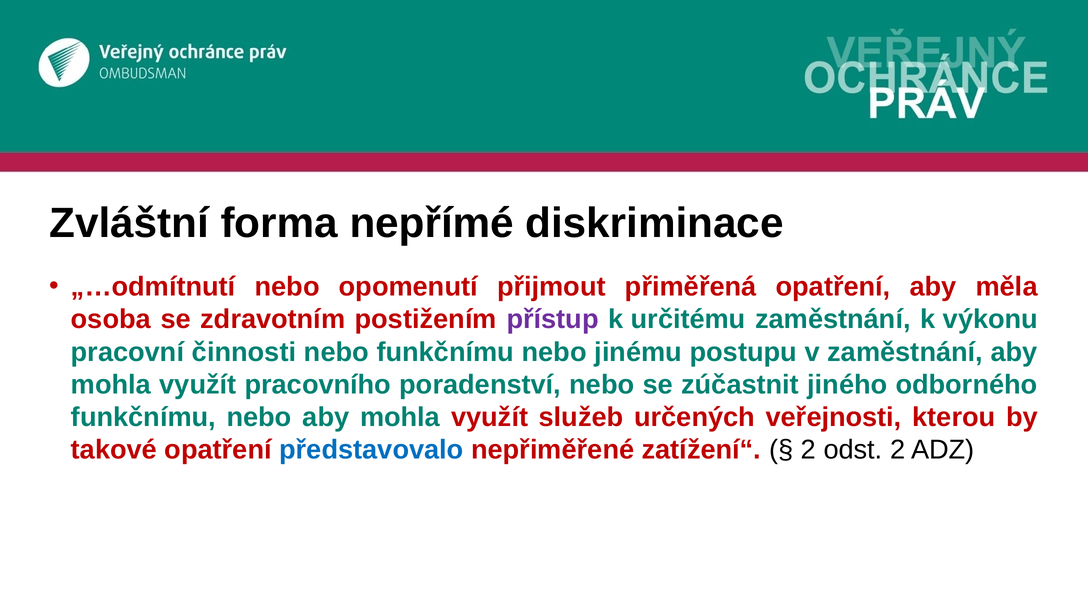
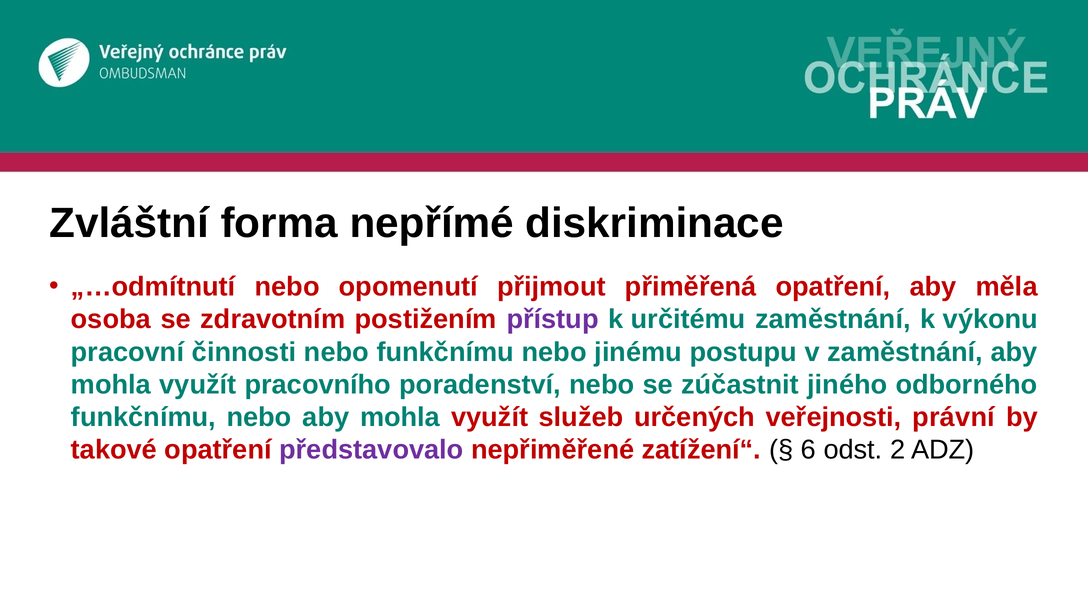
kterou: kterou -> právní
představovalo colour: blue -> purple
2 at (809, 450): 2 -> 6
